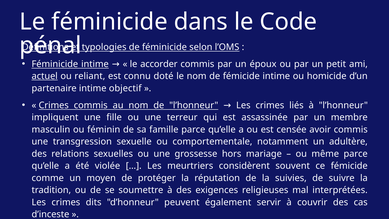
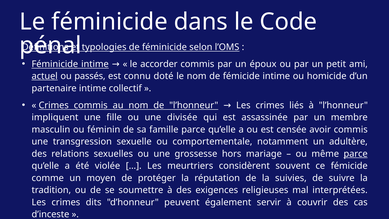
reliant: reliant -> passés
objectif: objectif -> collectif
terreur: terreur -> divisée
parce at (356, 154) underline: none -> present
